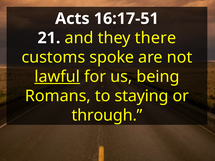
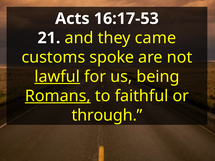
16:17-51: 16:17-51 -> 16:17-53
there: there -> came
Romans underline: none -> present
staying: staying -> faithful
